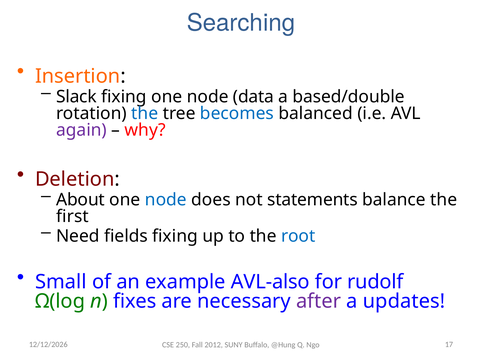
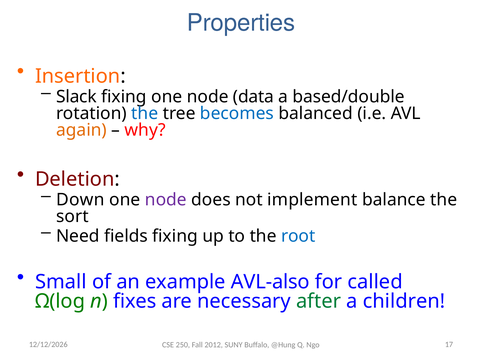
Searching: Searching -> Properties
again colour: purple -> orange
About: About -> Down
node at (166, 200) colour: blue -> purple
statements: statements -> implement
first: first -> sort
rudolf: rudolf -> called
after colour: purple -> green
updates: updates -> children
